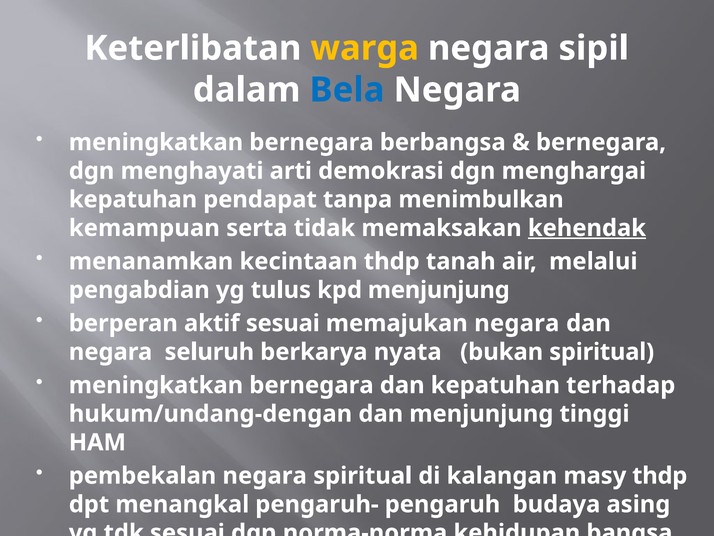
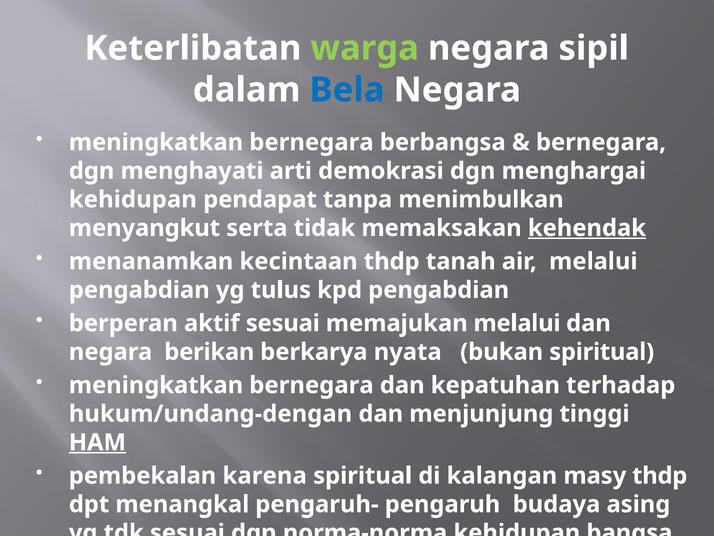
warga colour: yellow -> light green
kepatuhan at (133, 199): kepatuhan -> kehidupan
kemampuan: kemampuan -> menyangkut
kpd menjunjung: menjunjung -> pengabdian
memajukan negara: negara -> melalui
seluruh: seluruh -> berikan
HAM underline: none -> present
pembekalan negara: negara -> karena
